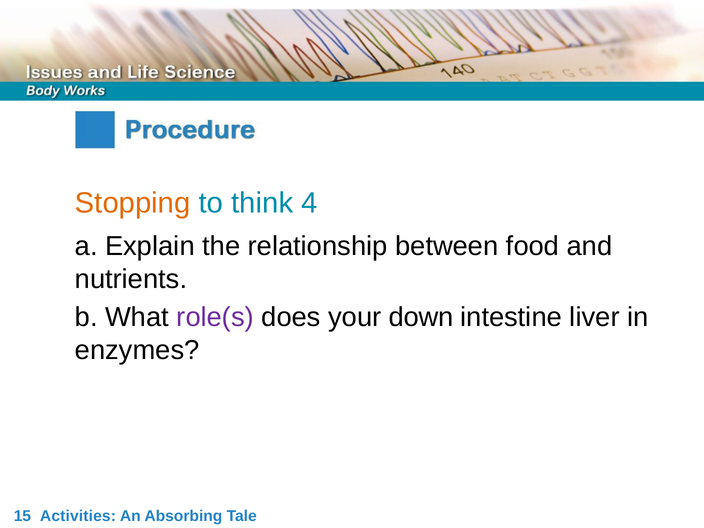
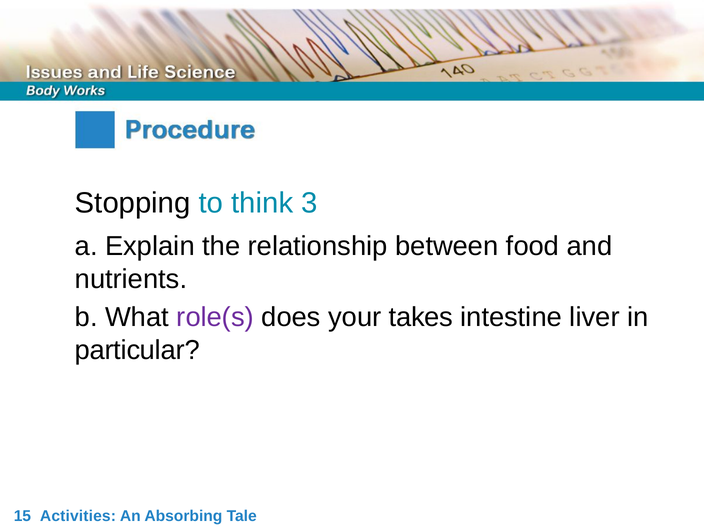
Stopping colour: orange -> black
4: 4 -> 3
down: down -> takes
enzymes: enzymes -> particular
